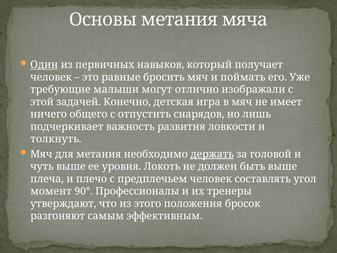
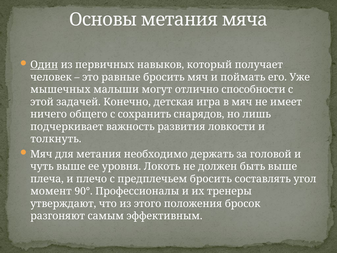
требующие: требующие -> мышечных
изображали: изображали -> способности
отпустить: отпустить -> сохранить
держать underline: present -> none
предплечьем человек: человек -> бросить
